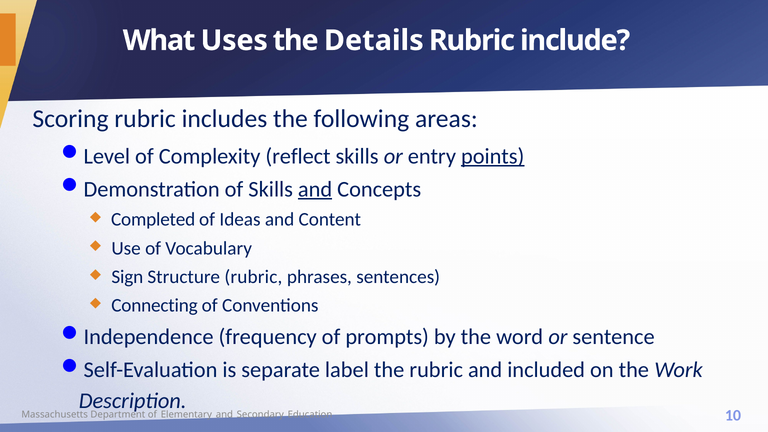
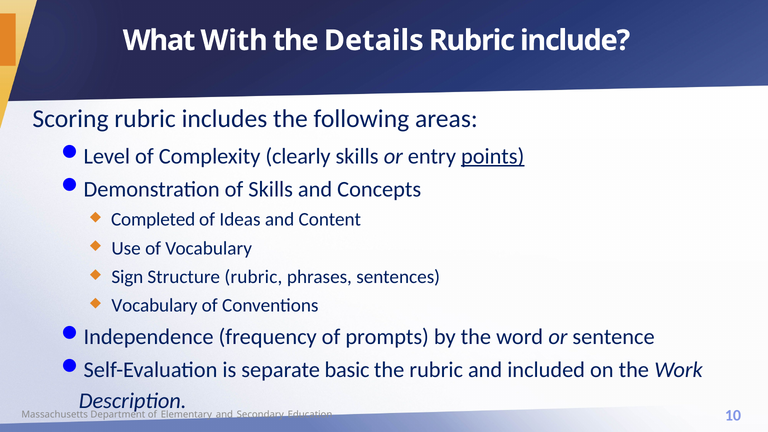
Uses: Uses -> With
reflect: reflect -> clearly
and at (315, 189) underline: present -> none
Connecting at (155, 306): Connecting -> Vocabulary
label: label -> basic
